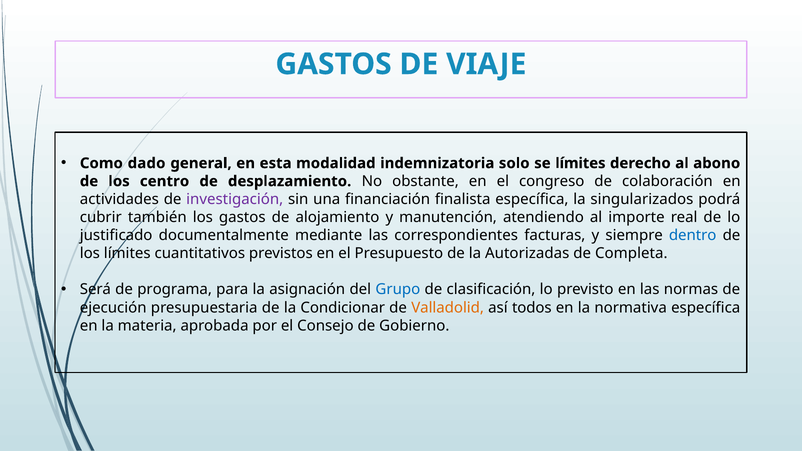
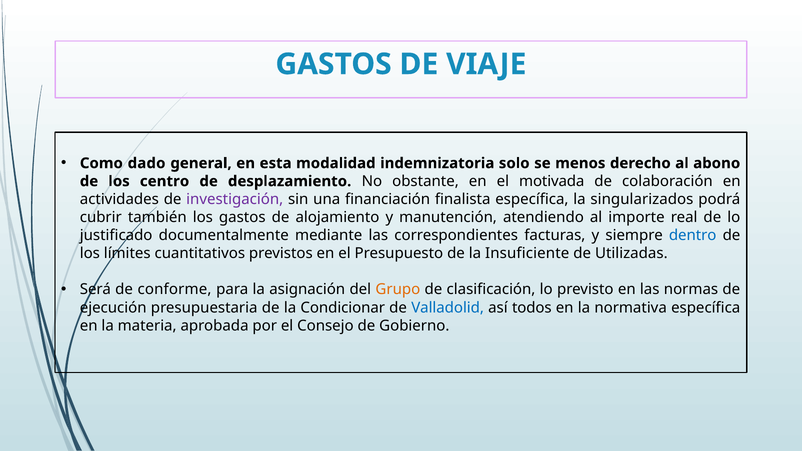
se límites: límites -> menos
congreso: congreso -> motivada
Autorizadas: Autorizadas -> Insuficiente
Completa: Completa -> Utilizadas
programa: programa -> conforme
Grupo colour: blue -> orange
Valladolid colour: orange -> blue
